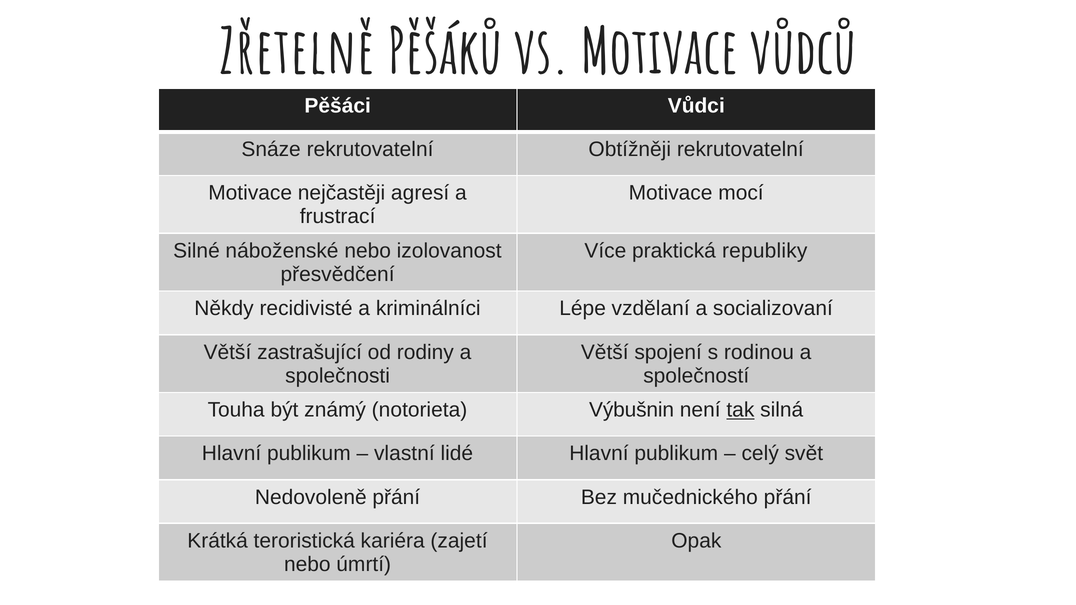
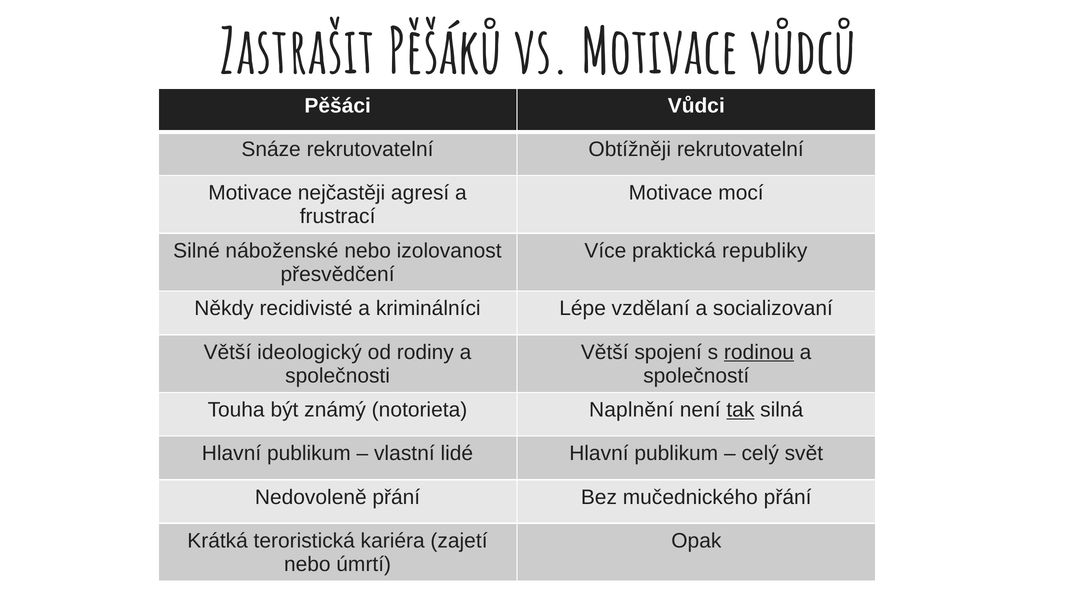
Zřetelně: Zřetelně -> Zastrašit
zastrašující: zastrašující -> ideologický
rodinou underline: none -> present
Výbušnin: Výbušnin -> Naplnění
